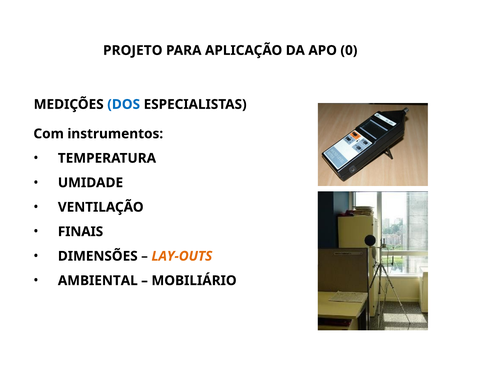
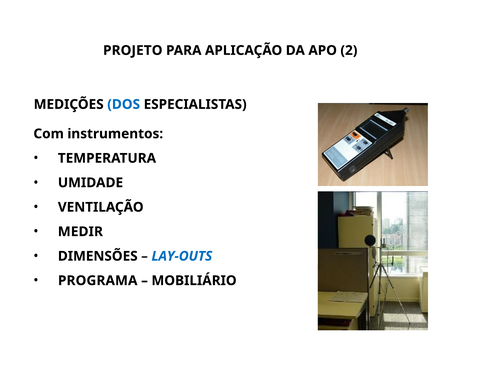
0: 0 -> 2
FINAIS: FINAIS -> MEDIR
LAY-OUTS colour: orange -> blue
AMBIENTAL: AMBIENTAL -> PROGRAMA
